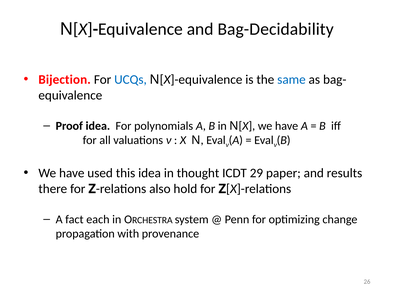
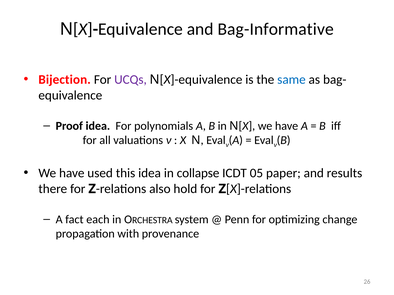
Bag-Decidability: Bag-Decidability -> Bag-Informative
UCQs colour: blue -> purple
thought: thought -> collapse
29: 29 -> 05
